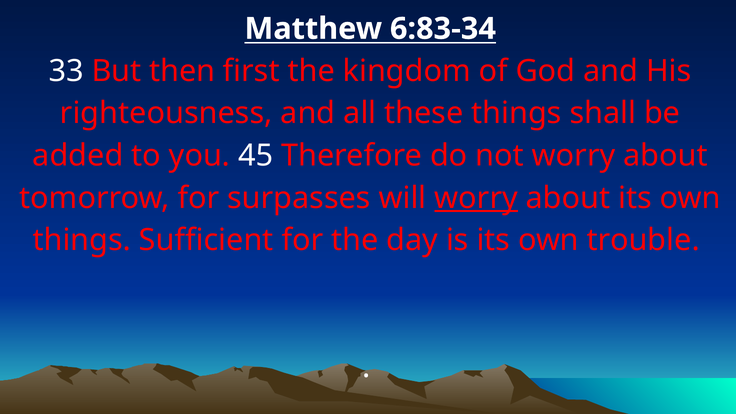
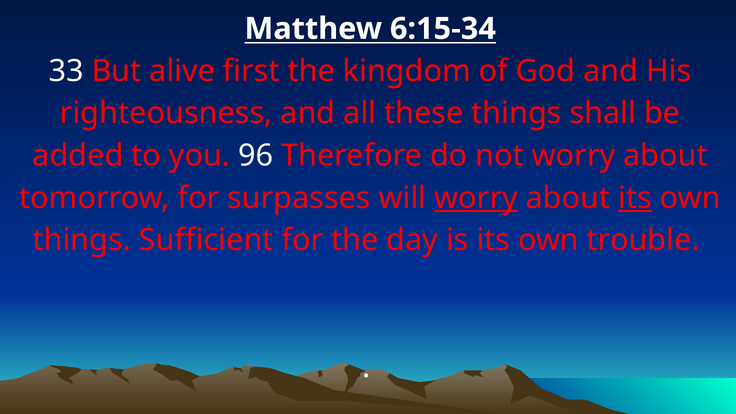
6:83-34: 6:83-34 -> 6:15-34
then: then -> alive
45: 45 -> 96
its at (635, 198) underline: none -> present
